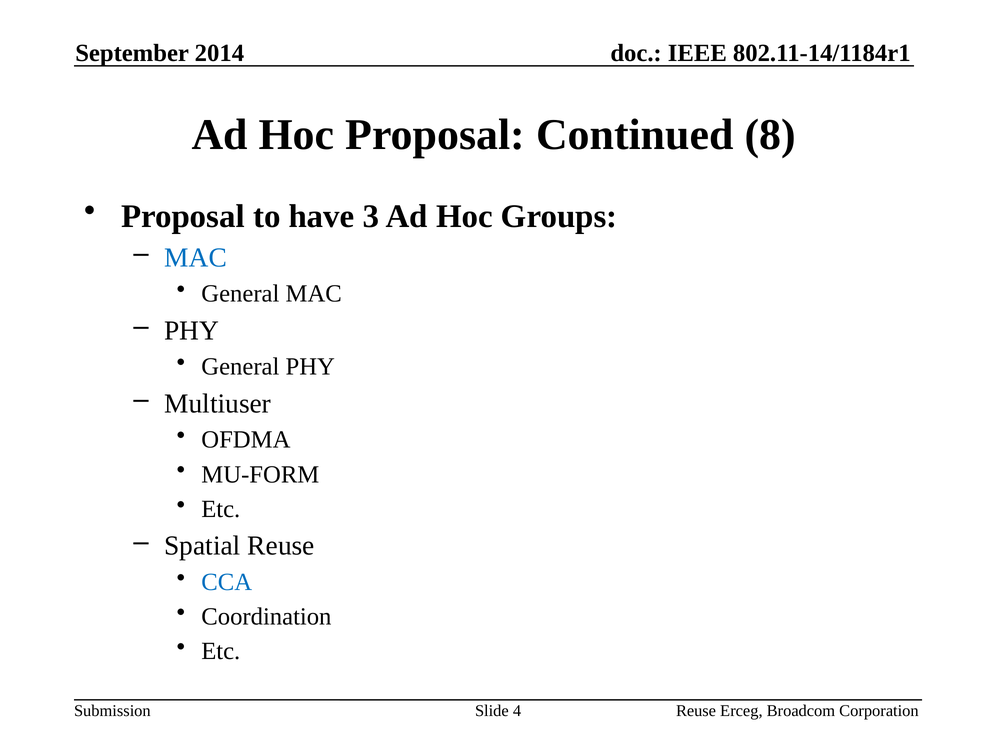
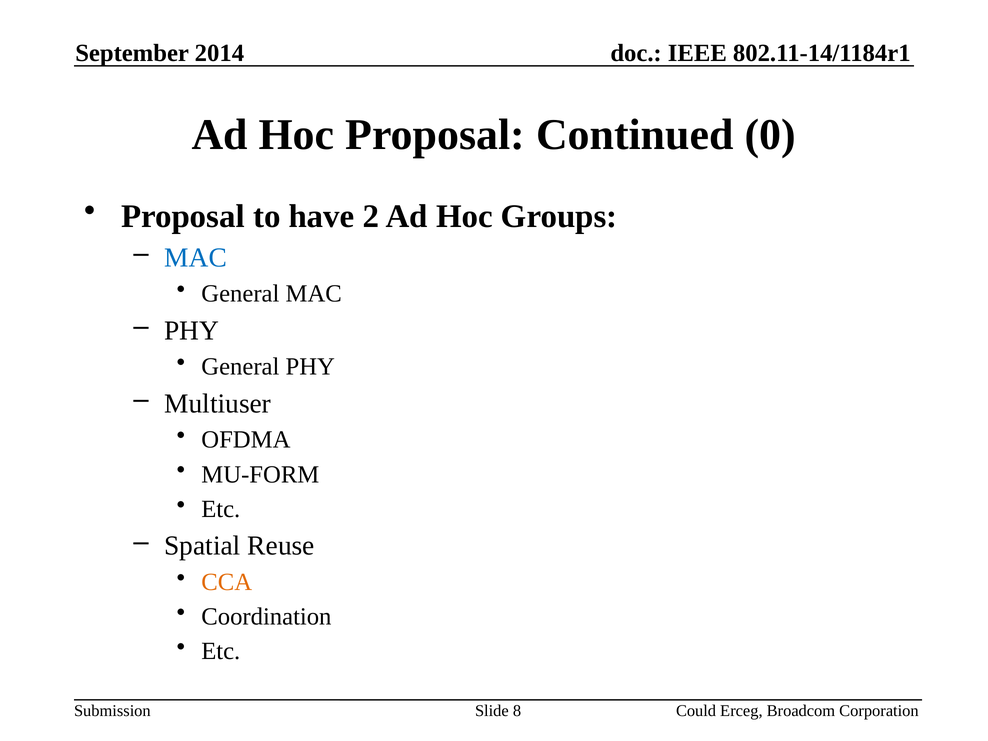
8: 8 -> 0
3: 3 -> 2
CCA colour: blue -> orange
4: 4 -> 8
Reuse at (696, 711): Reuse -> Could
